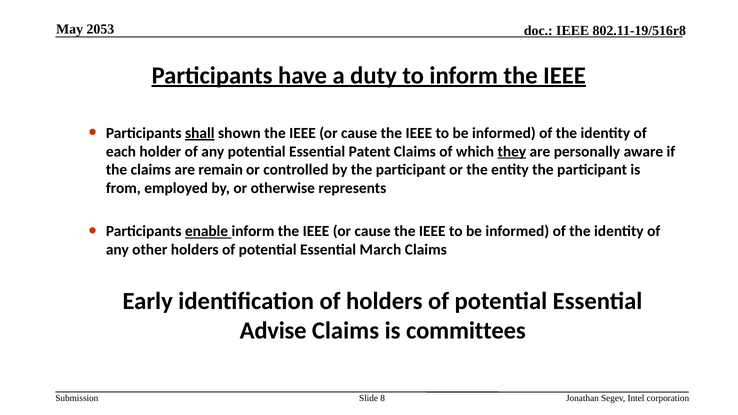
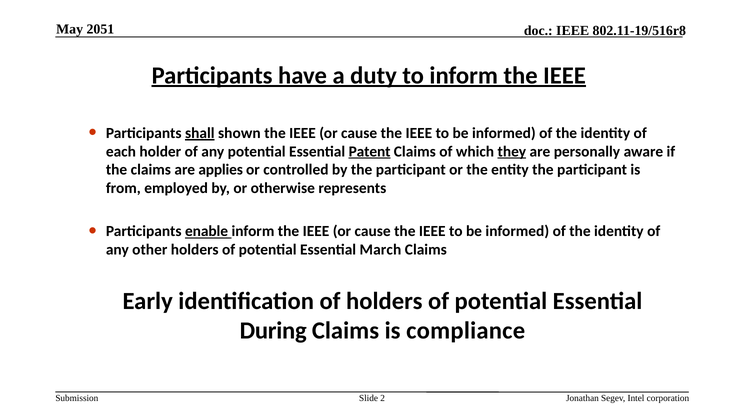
2053: 2053 -> 2051
Patent underline: none -> present
remain: remain -> applies
Advise: Advise -> During
committees: committees -> compliance
8: 8 -> 2
